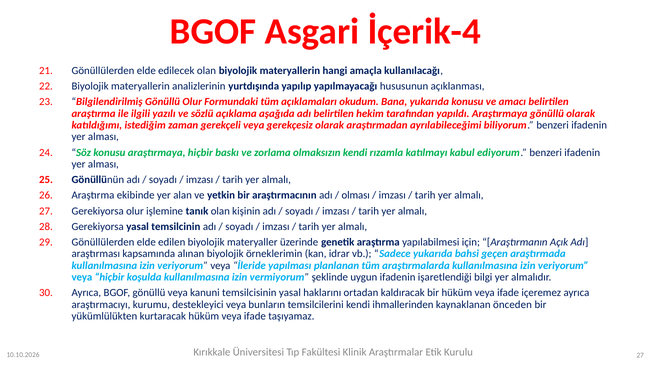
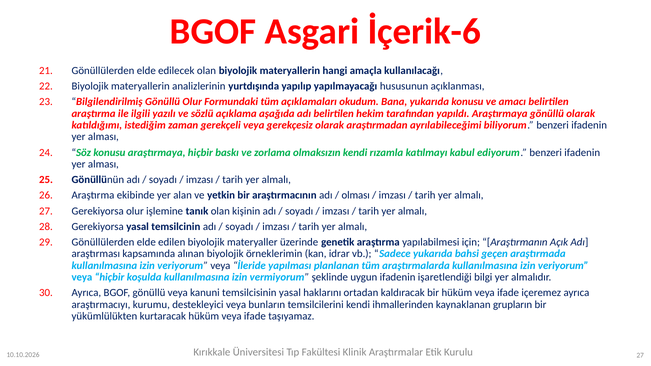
İçerik-4: İçerik-4 -> İçerik-6
önceden: önceden -> grupların
